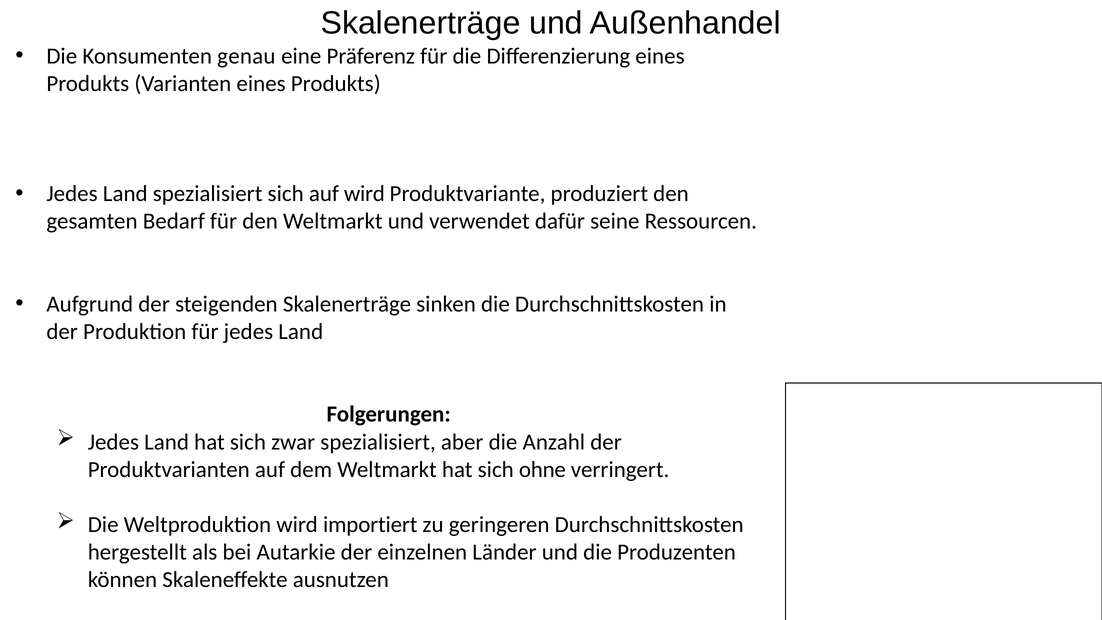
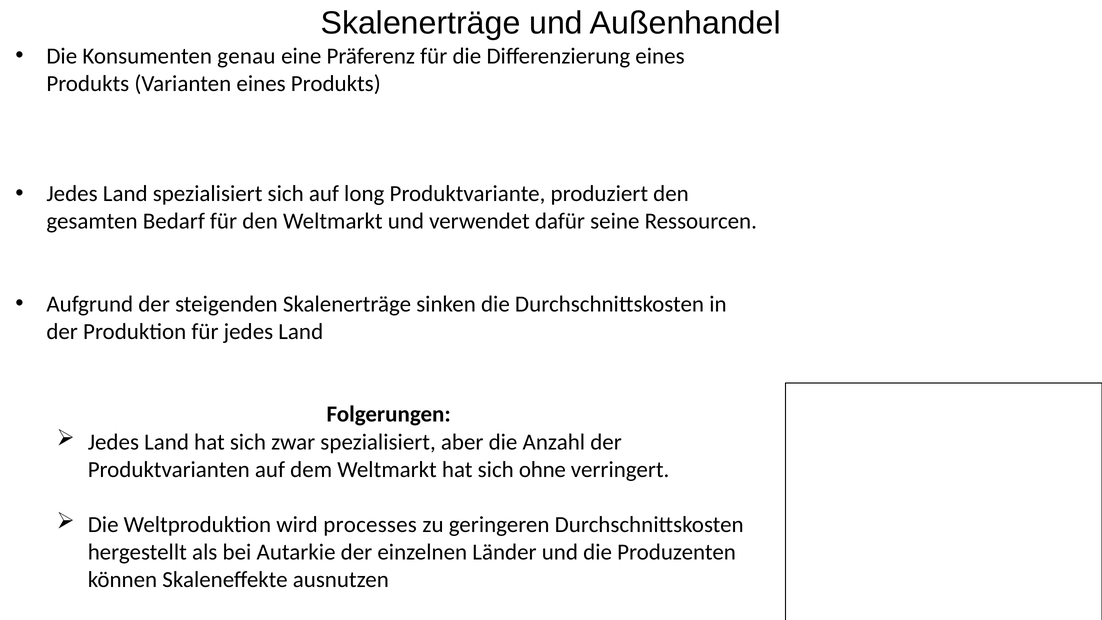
auf wird: wird -> long
importiert: importiert -> processes
